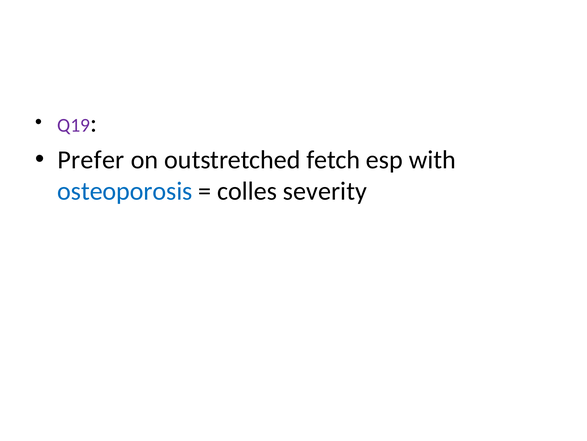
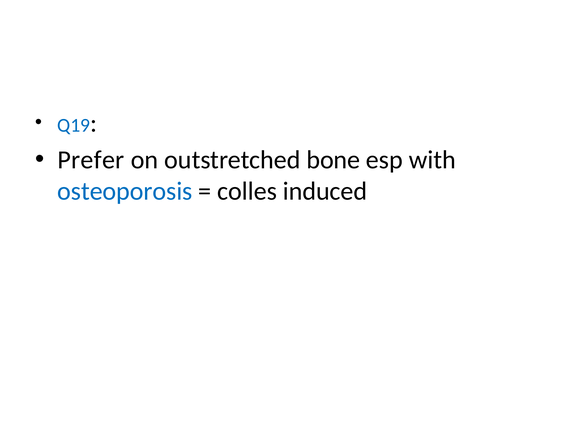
Q19 colour: purple -> blue
fetch: fetch -> bone
severity: severity -> induced
